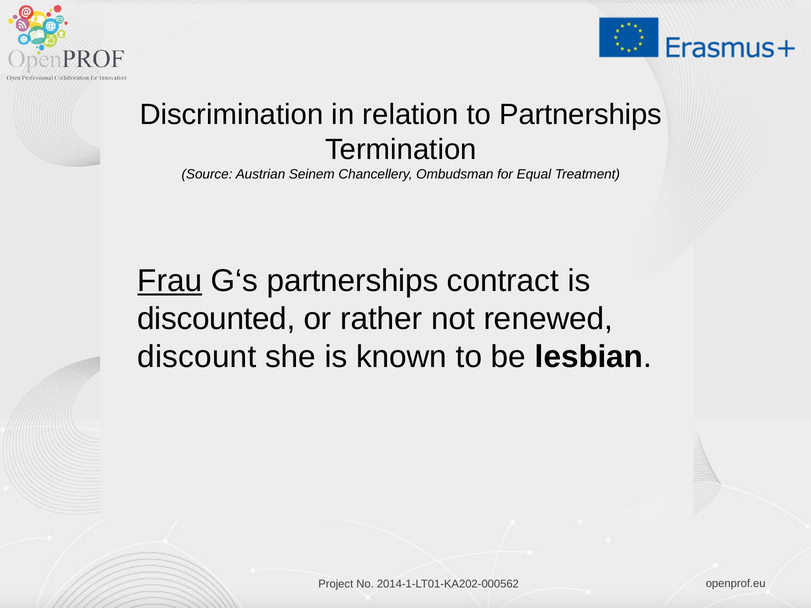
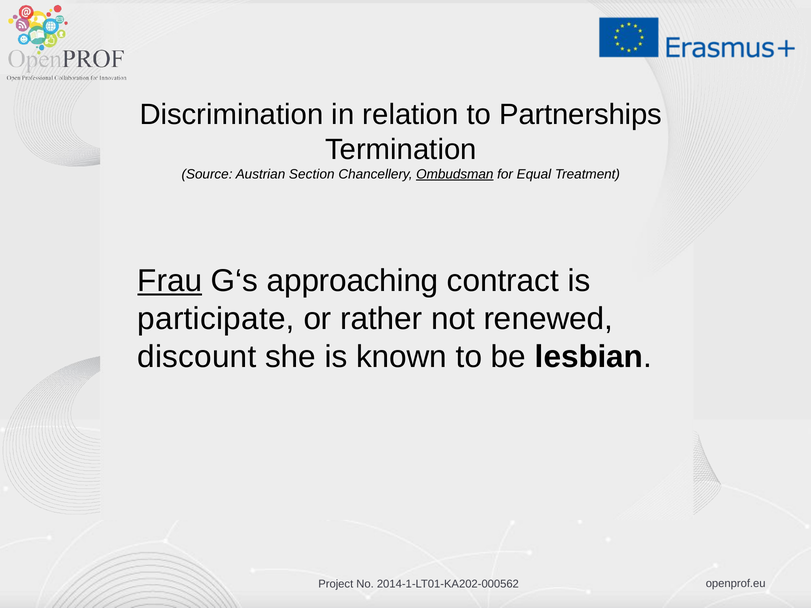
Seinem: Seinem -> Section
Ombudsman underline: none -> present
G‘s partnerships: partnerships -> approaching
discounted: discounted -> participate
